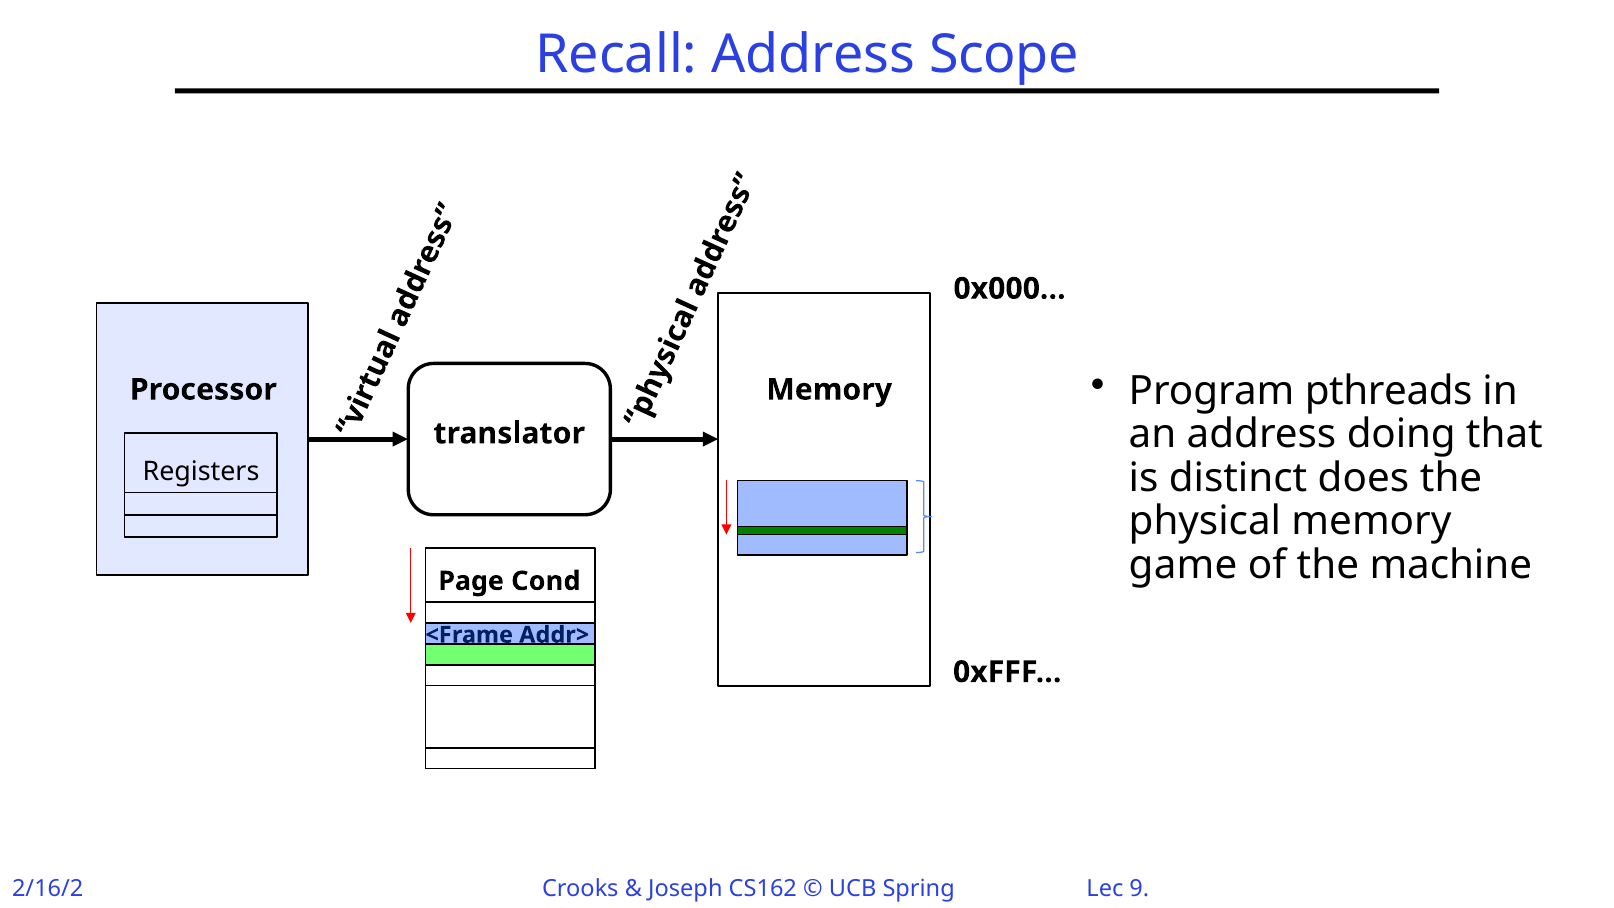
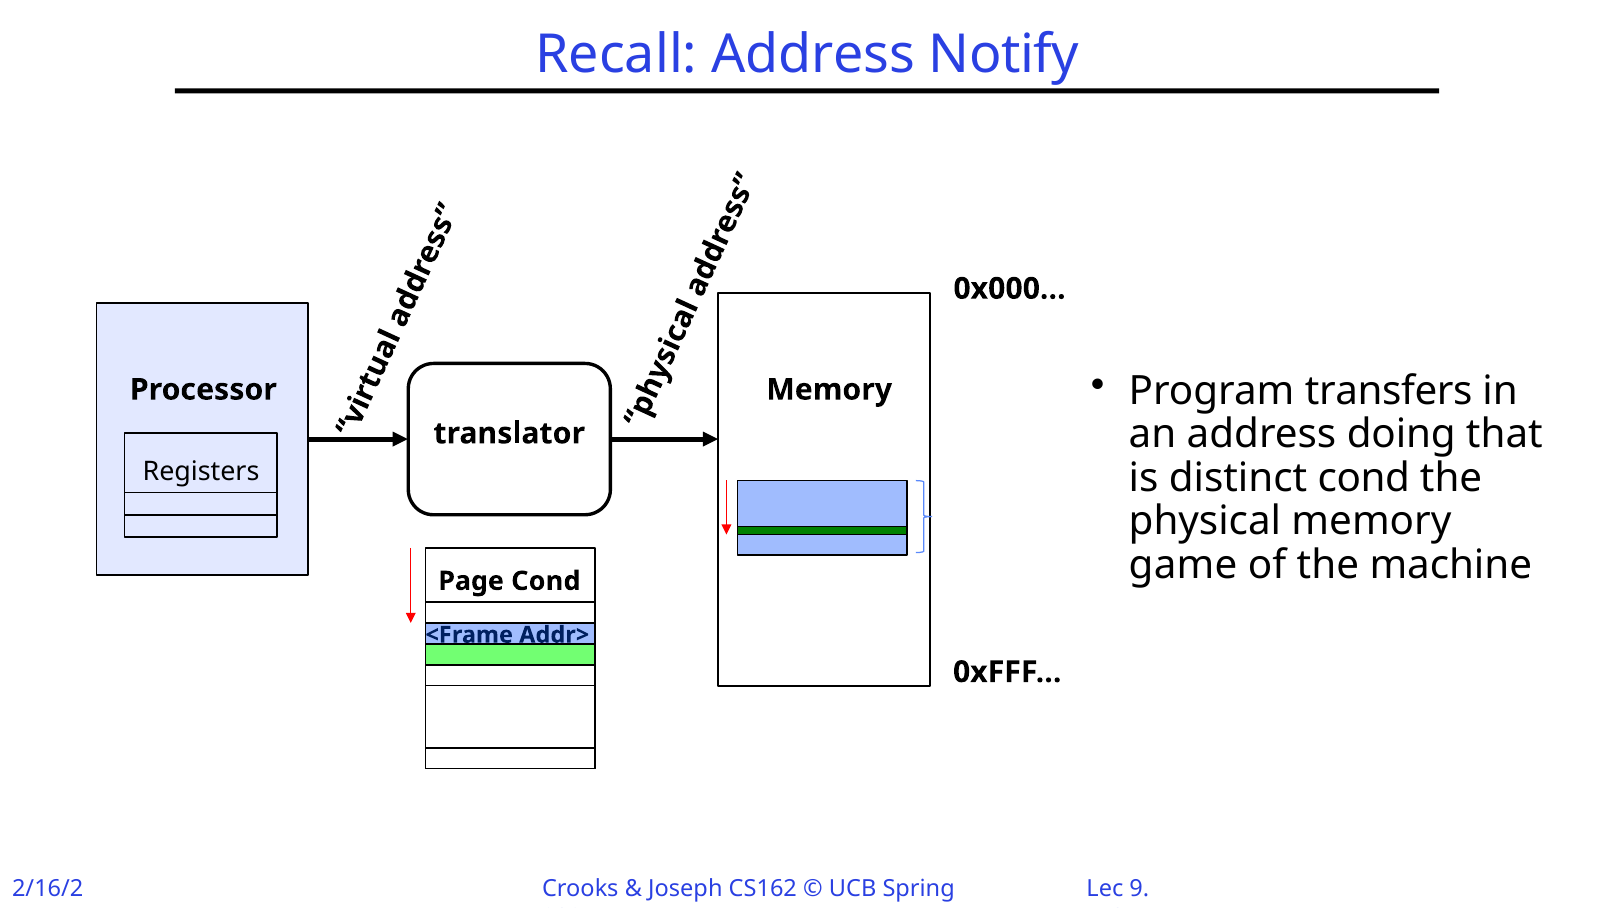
Scope: Scope -> Notify
pthreads: pthreads -> transfers
distinct does: does -> cond
